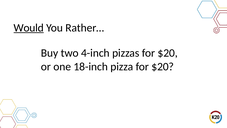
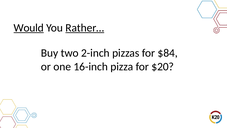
Rather… underline: none -> present
4-inch: 4-inch -> 2-inch
pizzas for $20: $20 -> $84
18-inch: 18-inch -> 16-inch
